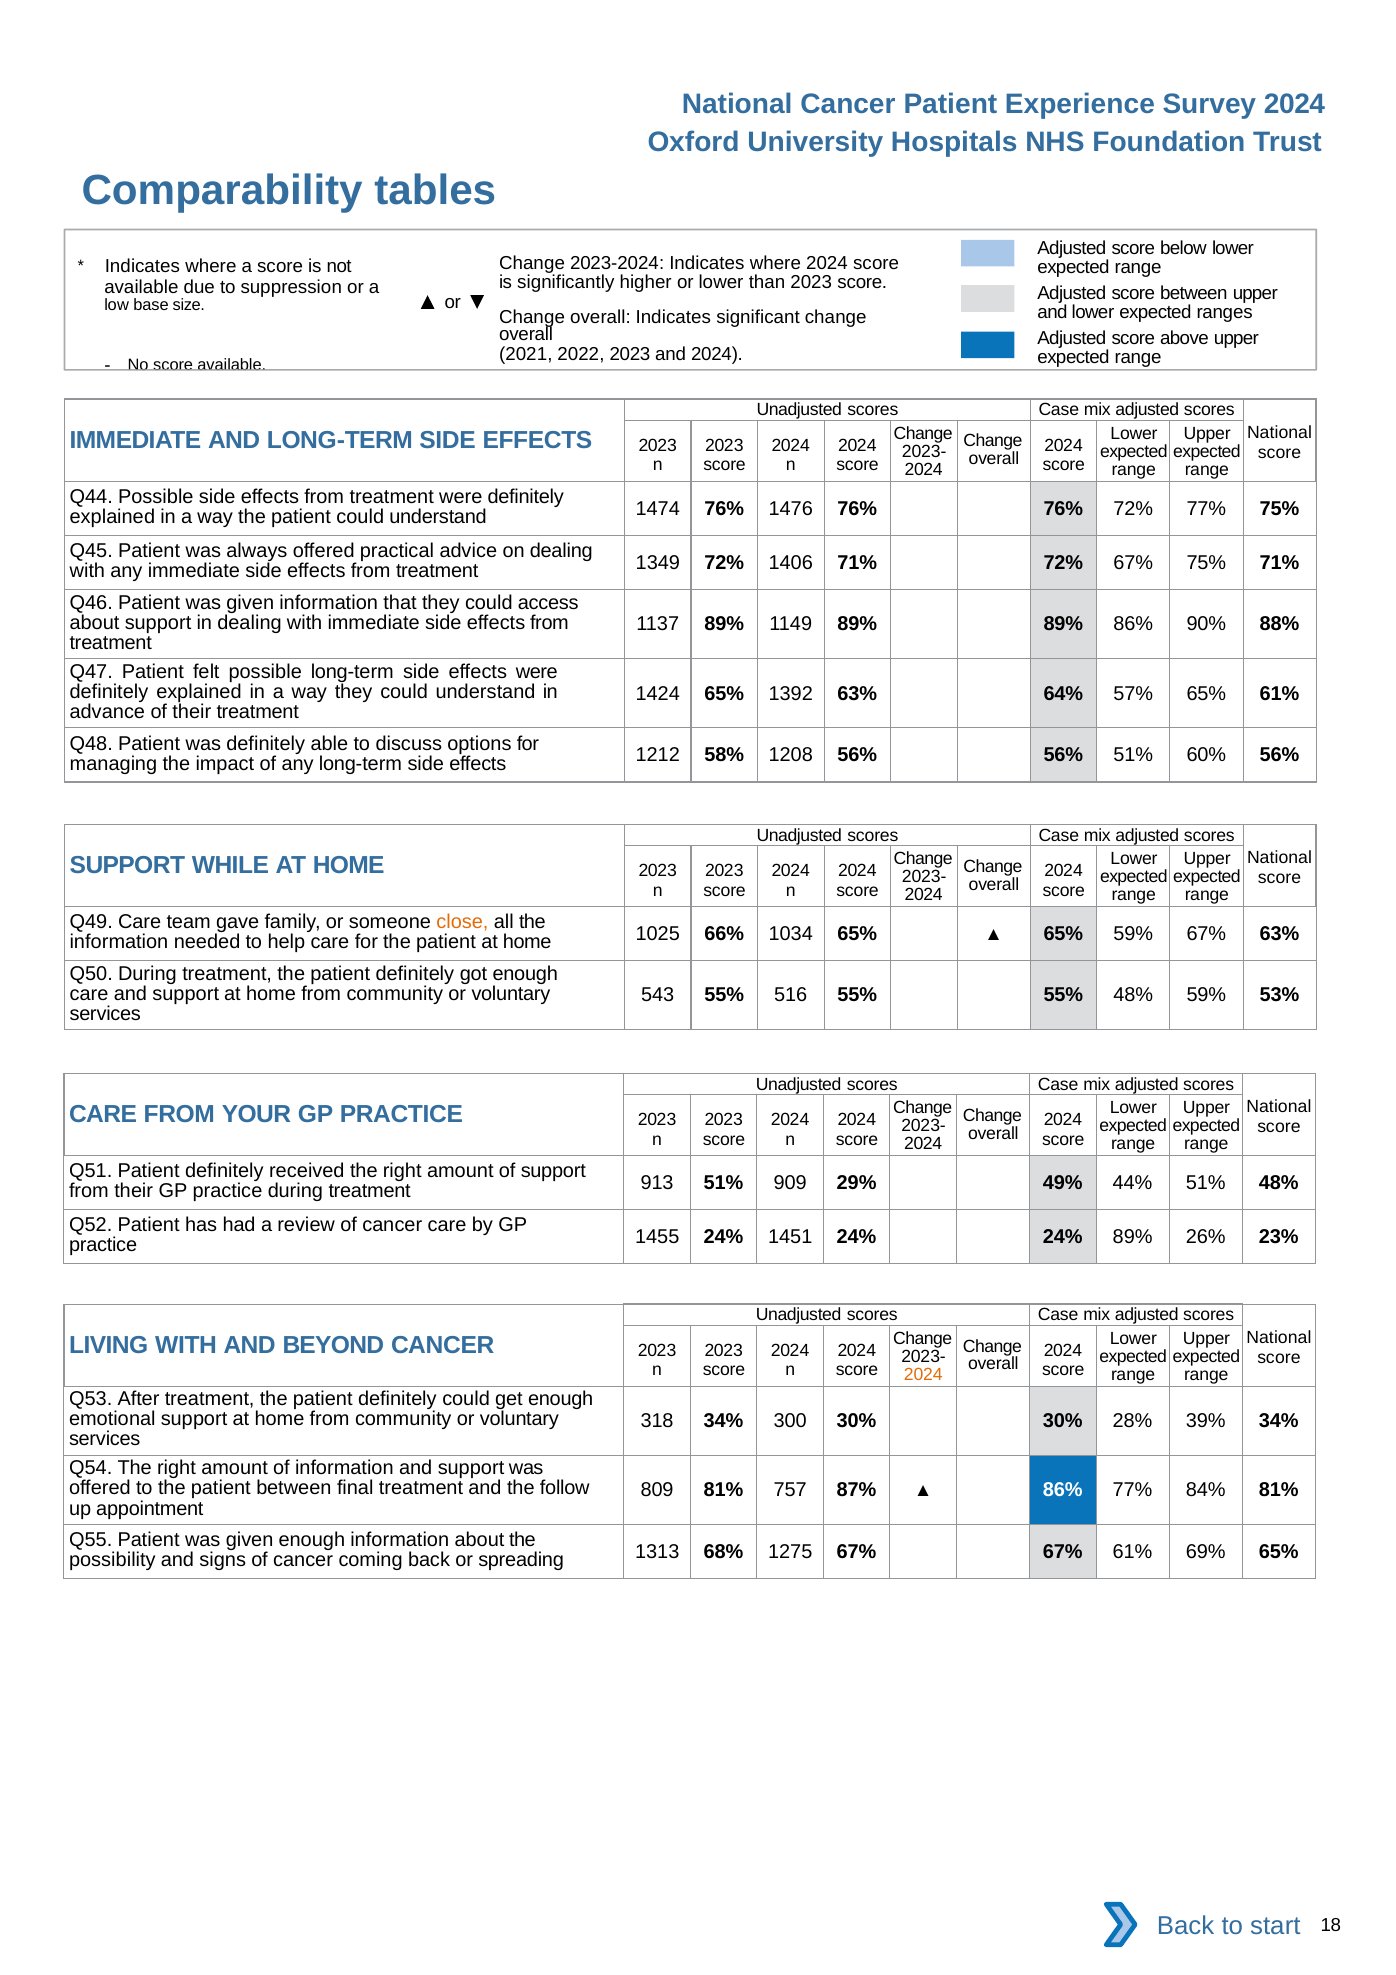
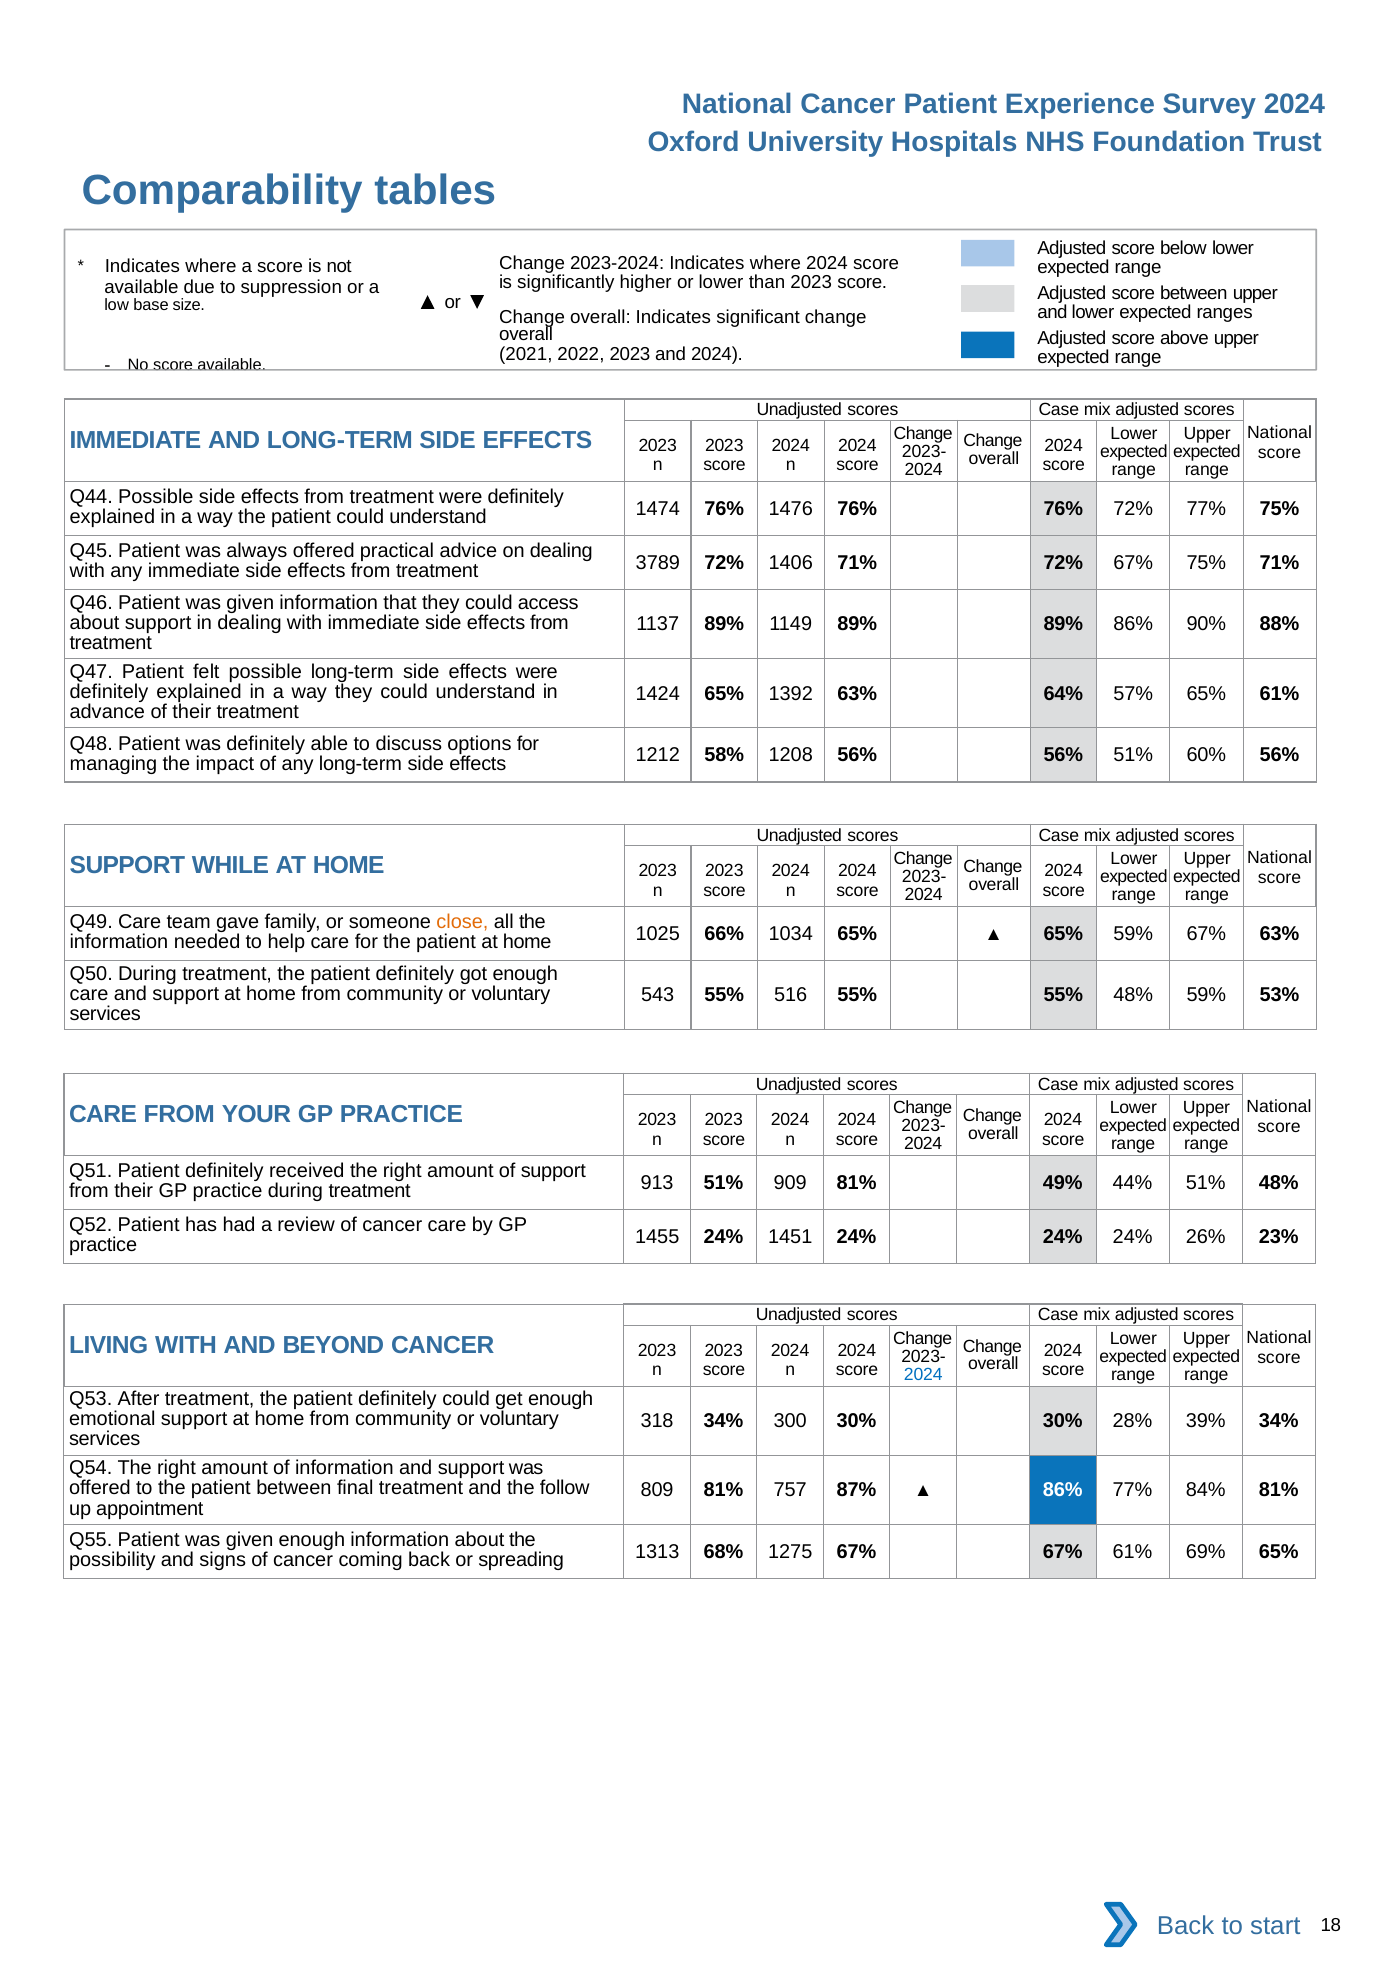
1349: 1349 -> 3789
909 29%: 29% -> 81%
24% 24% 89%: 89% -> 24%
2024 at (923, 1375) colour: orange -> blue
